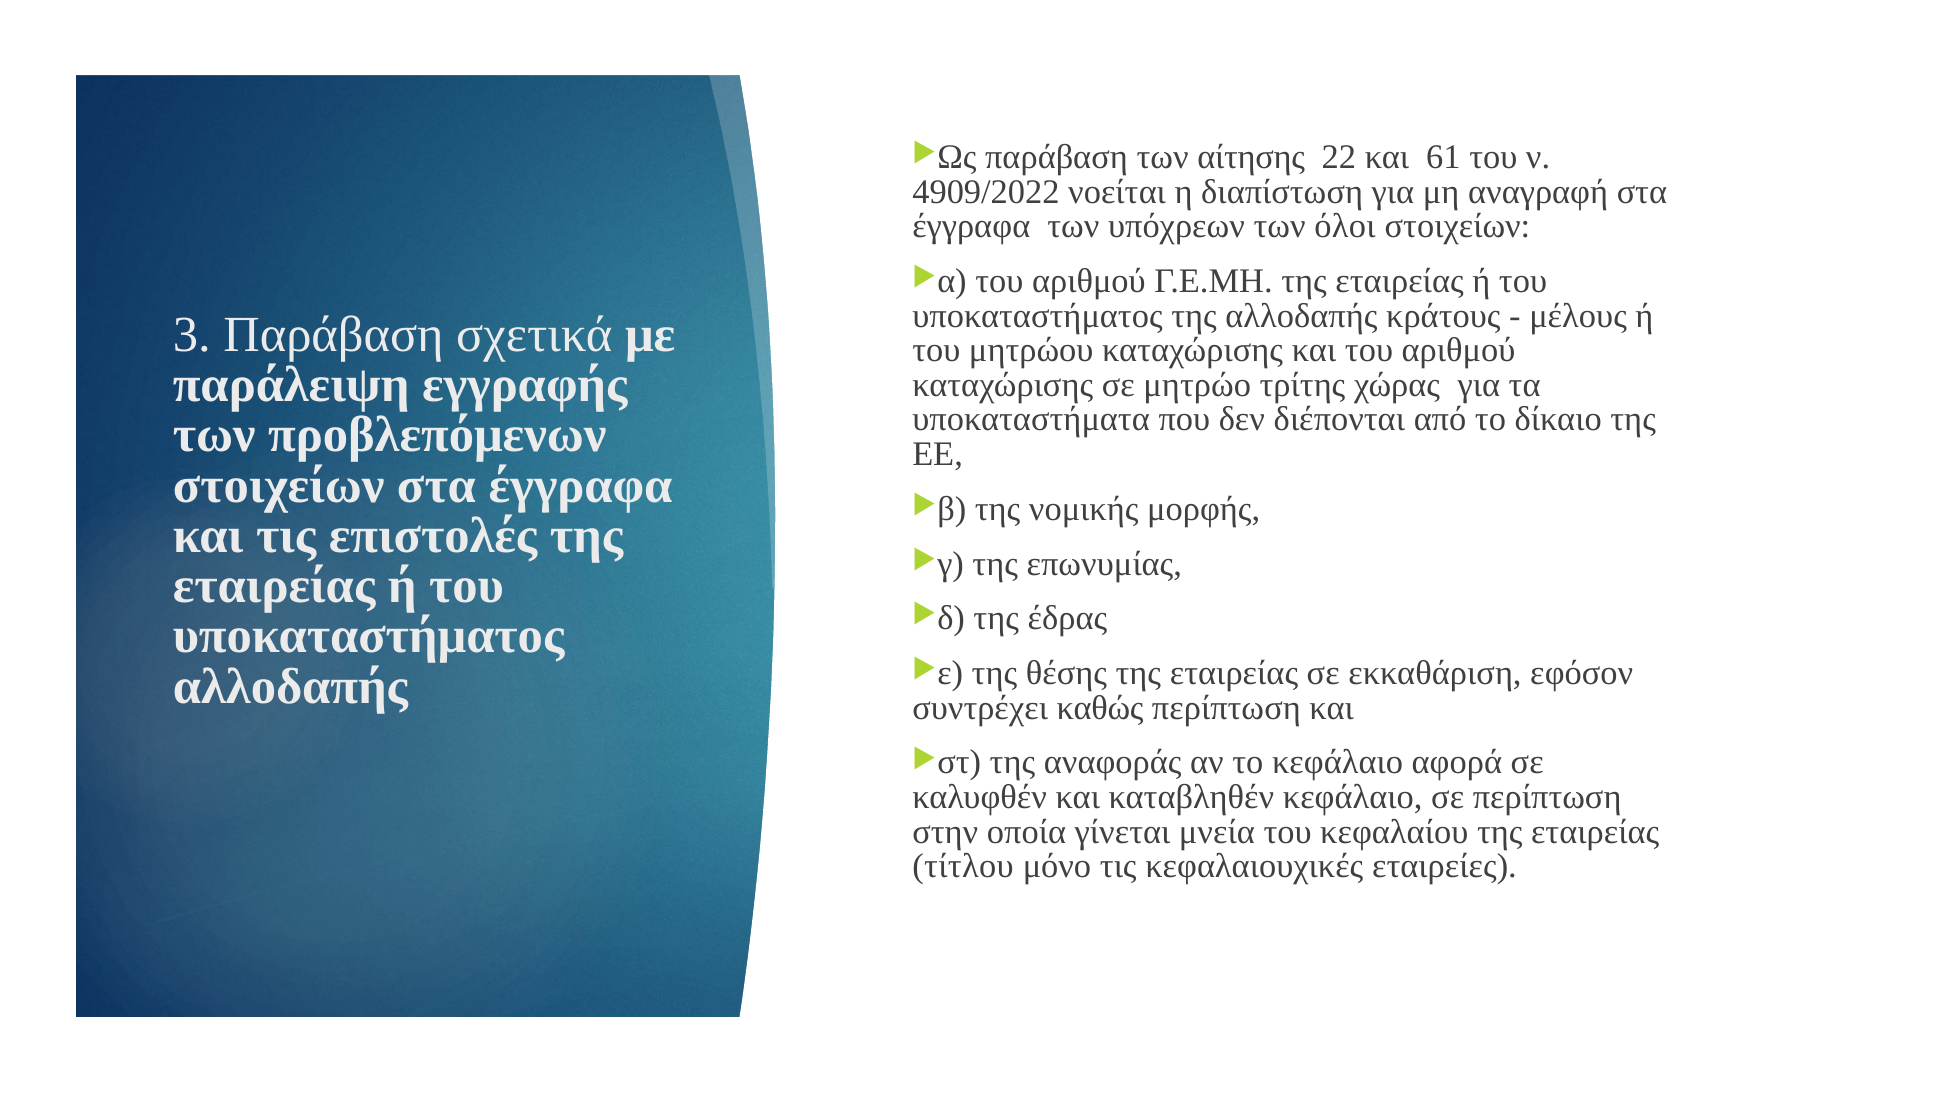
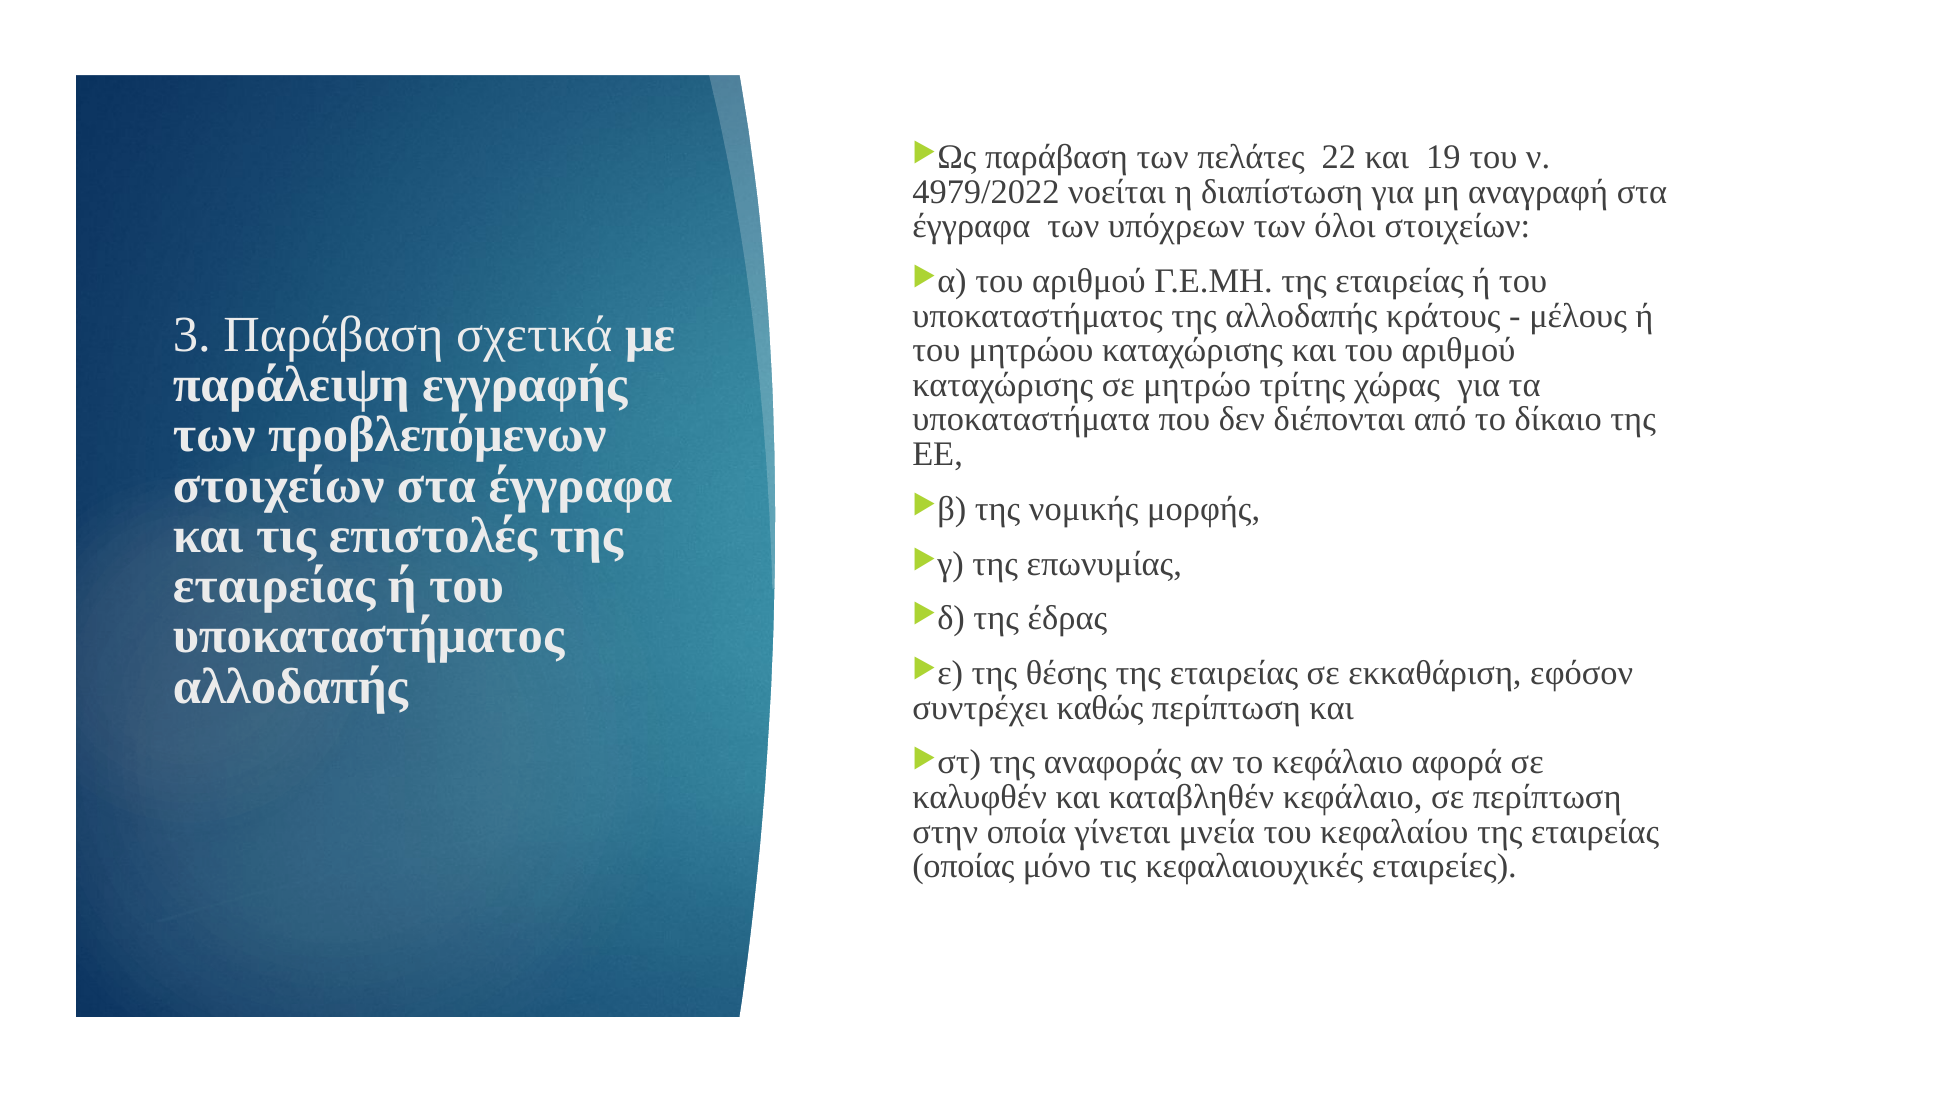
αίτησης: αίτησης -> πελάτες
61: 61 -> 19
4909/2022: 4909/2022 -> 4979/2022
τίτλου: τίτλου -> οποίας
